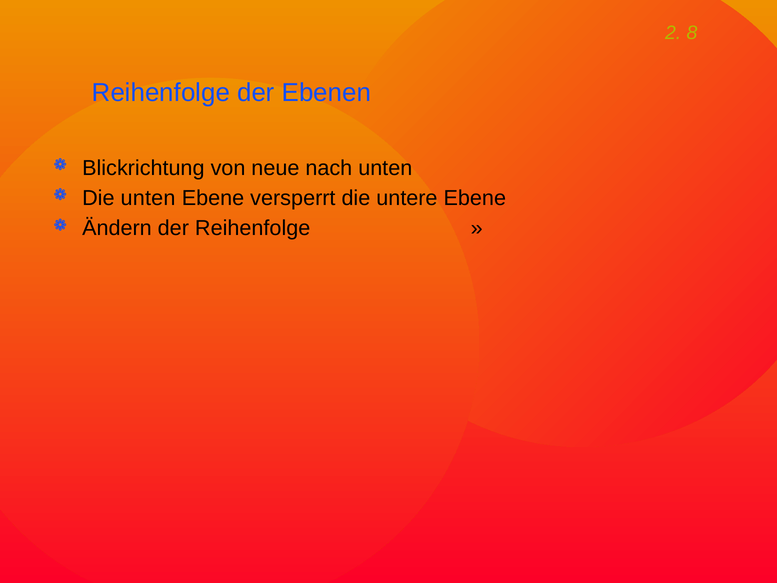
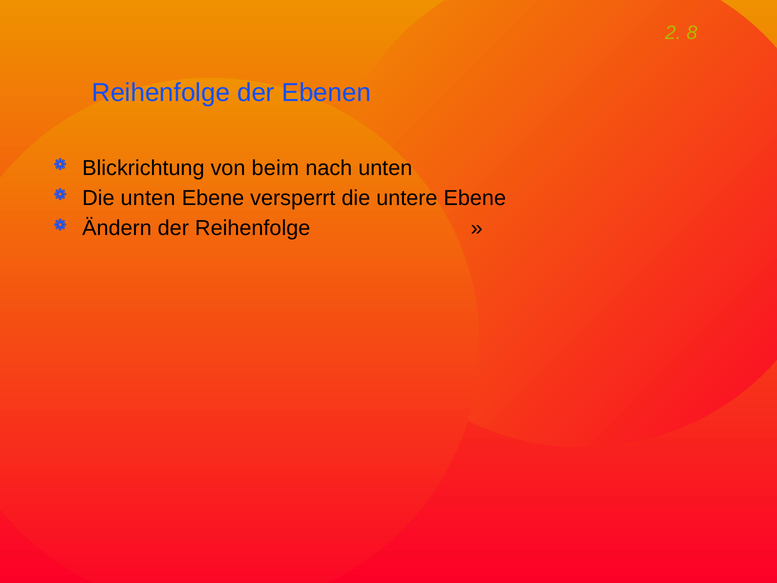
neue: neue -> beim
